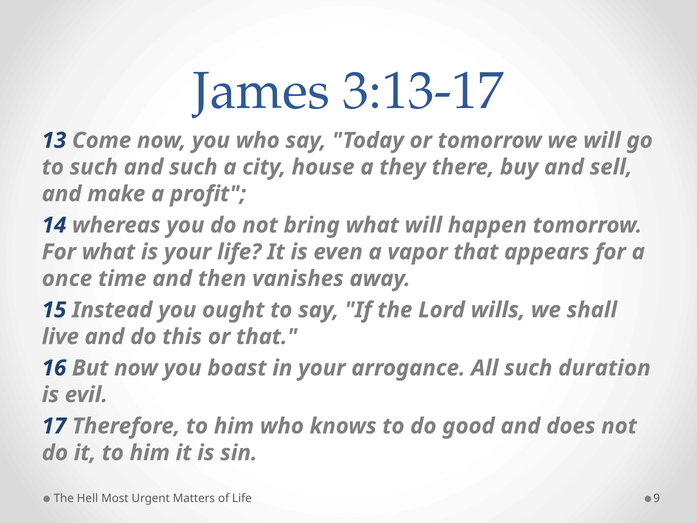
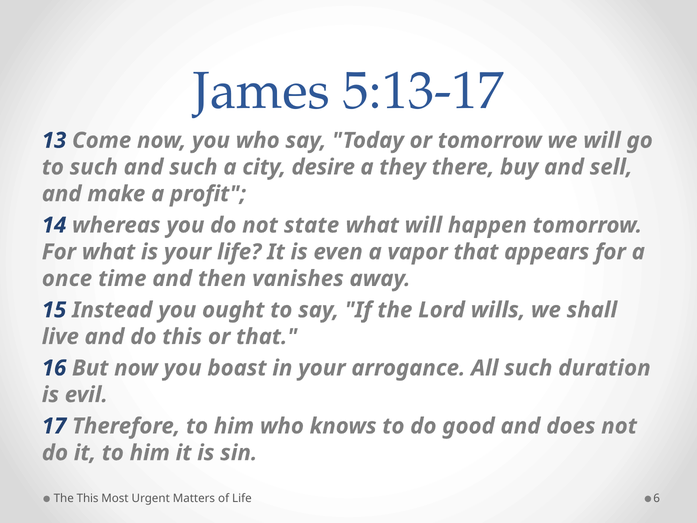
3:13-17: 3:13-17 -> 5:13-17
house: house -> desire
bring: bring -> state
The Hell: Hell -> This
9: 9 -> 6
